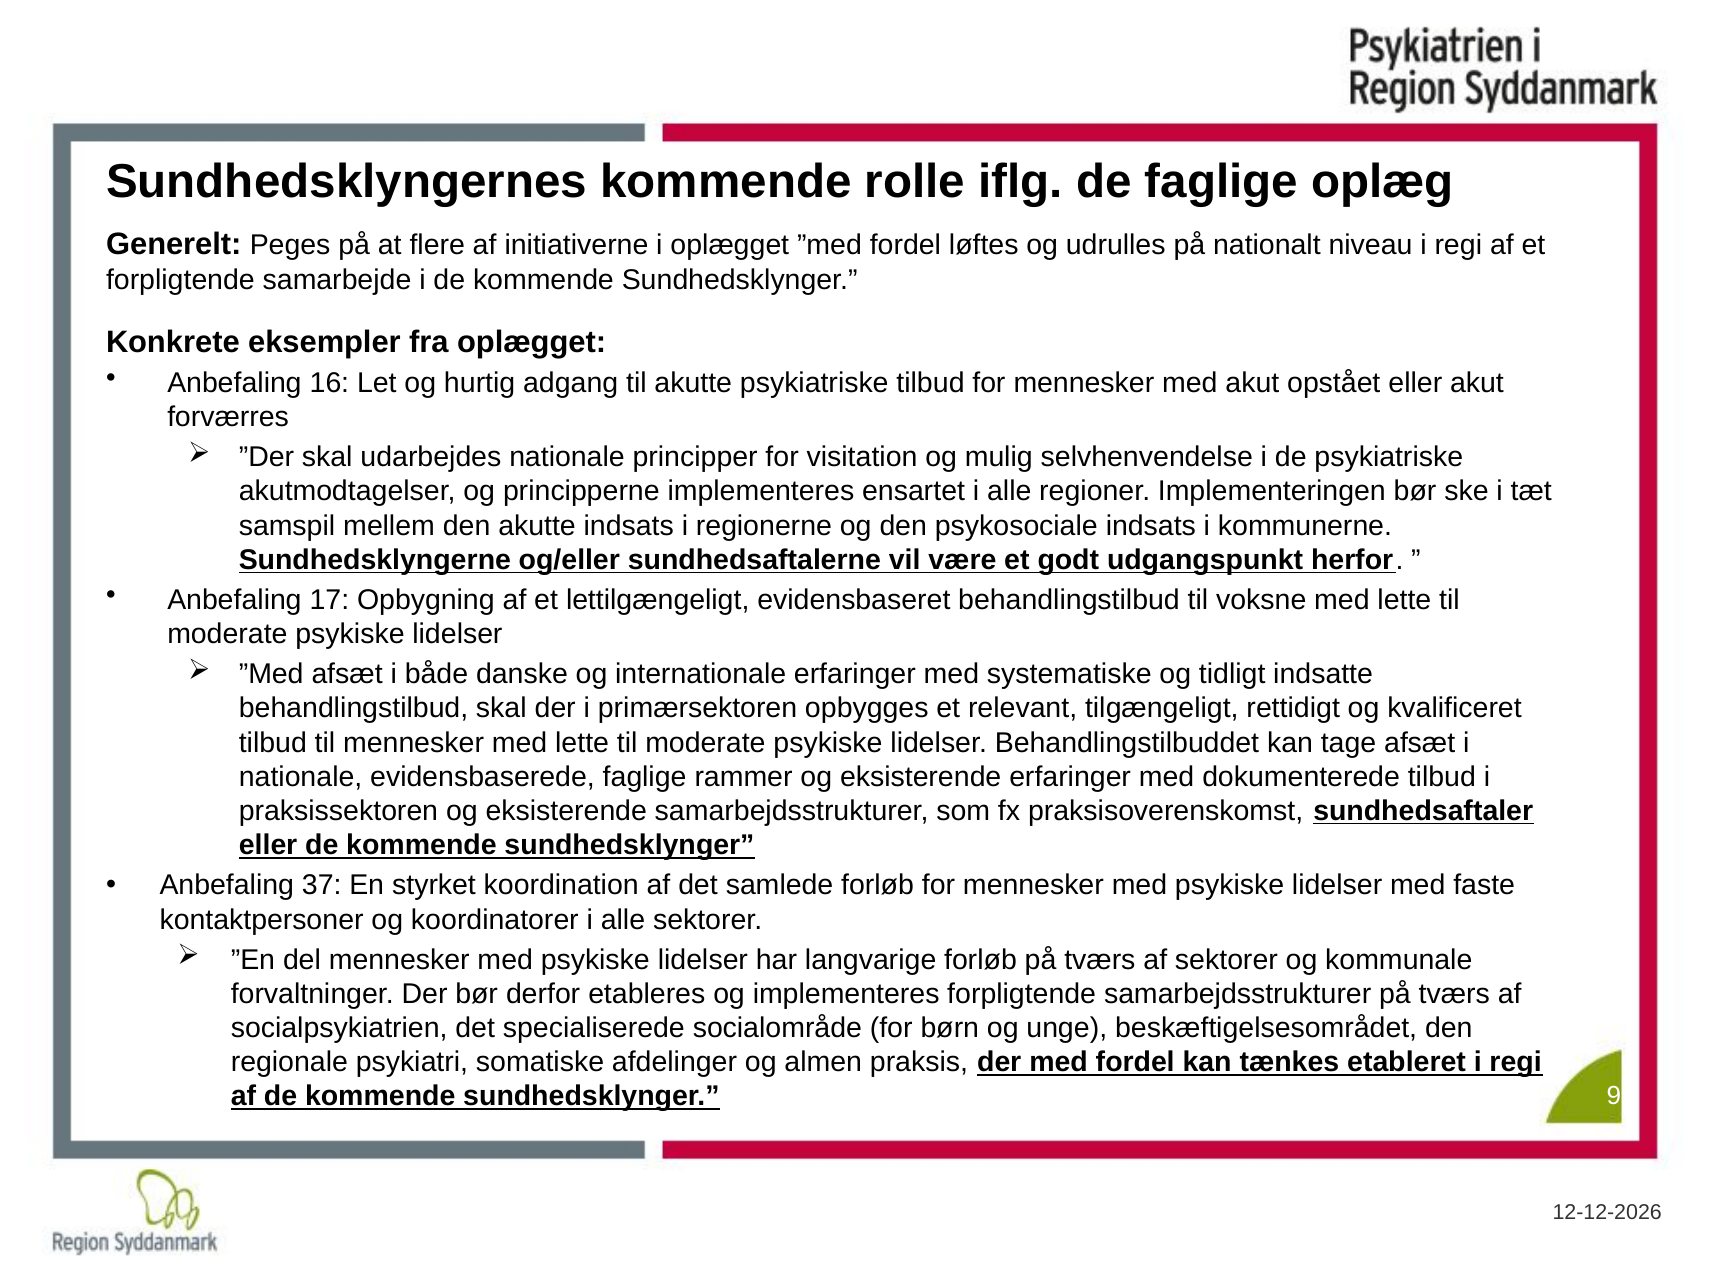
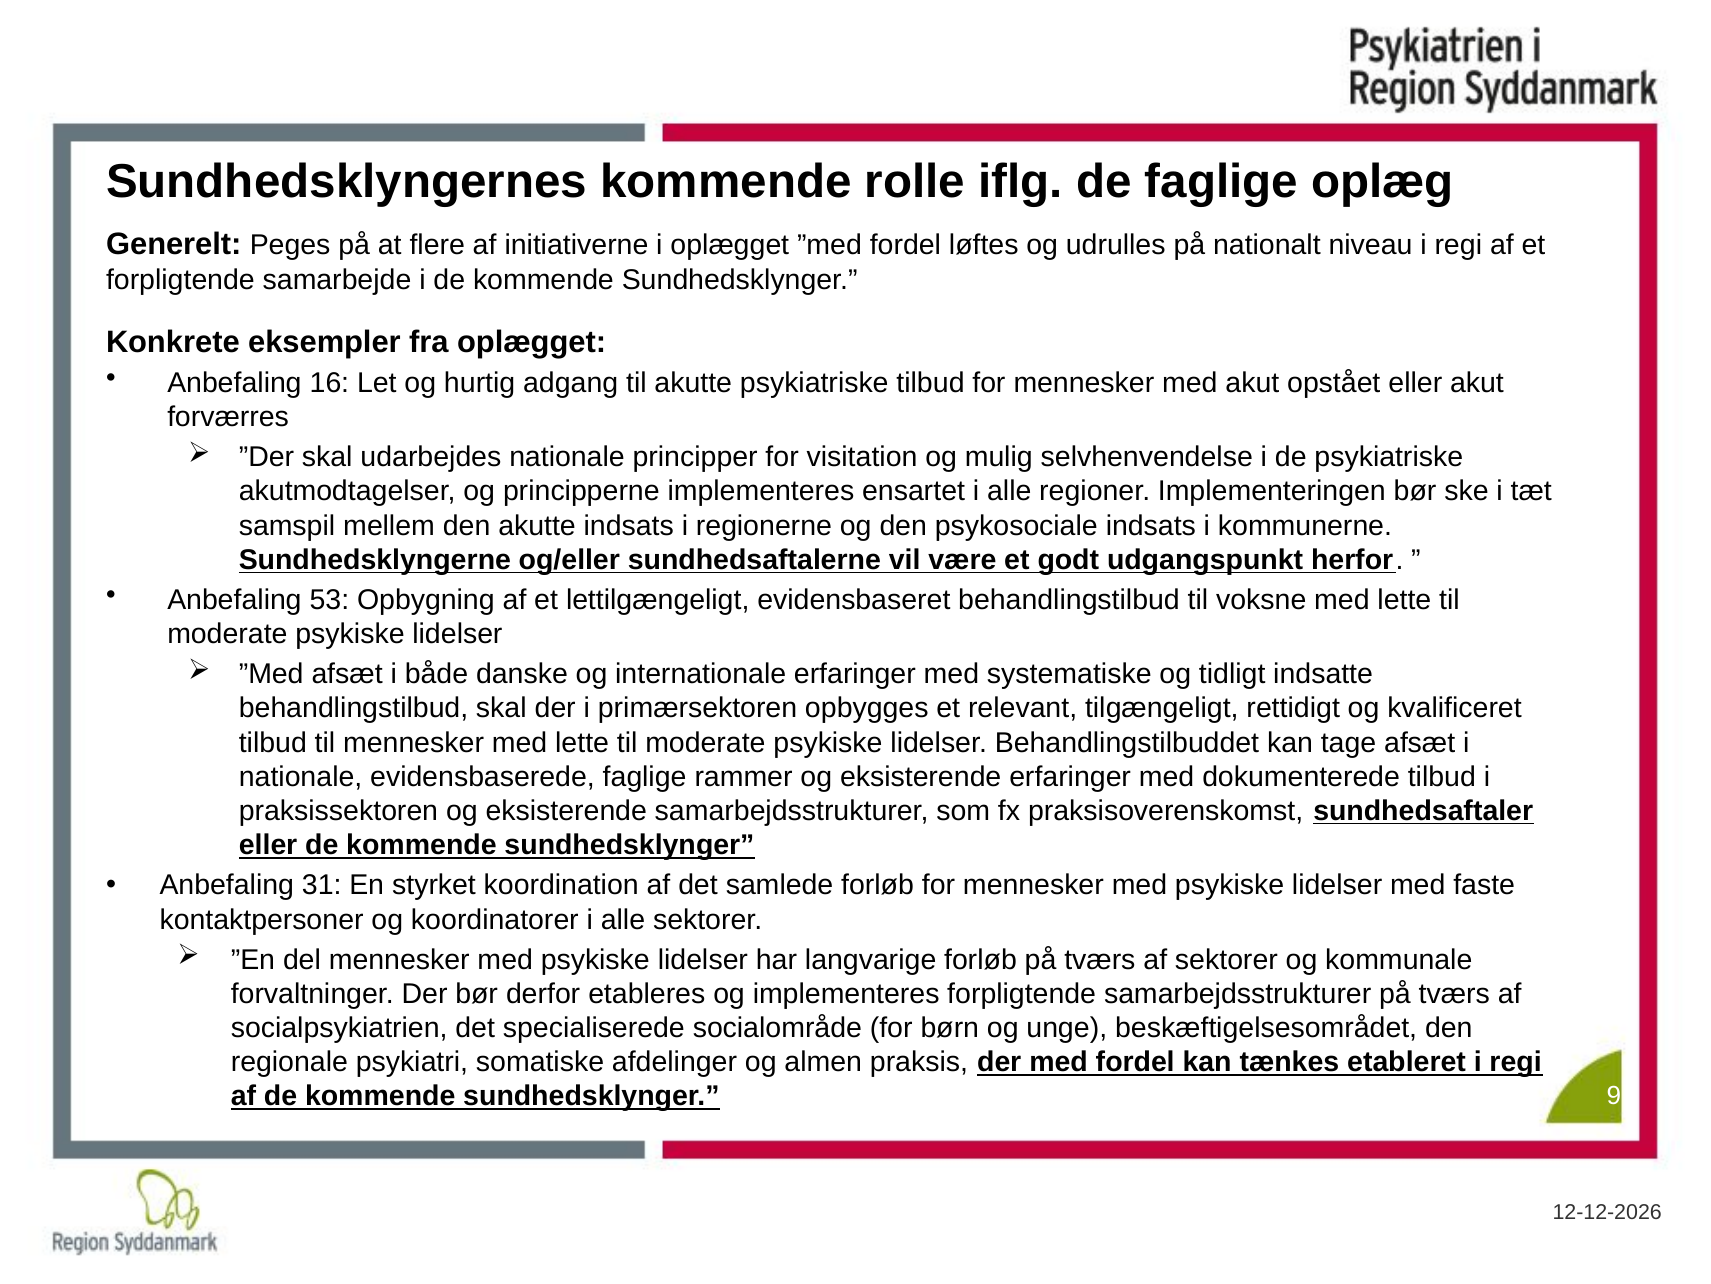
17: 17 -> 53
37: 37 -> 31
